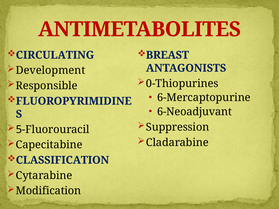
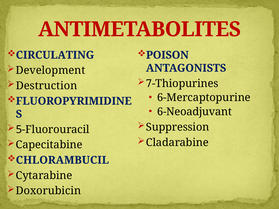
BREAST: BREAST -> POISON
0-Thiopurines: 0-Thiopurines -> 7-Thiopurines
Responsible: Responsible -> Destruction
CLASSIFICATION: CLASSIFICATION -> CHLORAMBUCIL
Modification: Modification -> Doxorubicin
